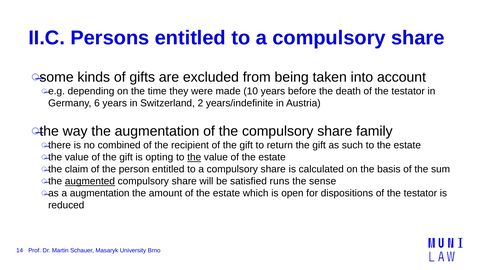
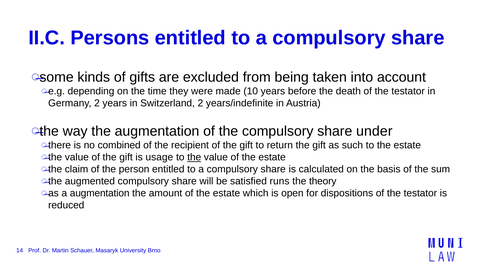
Germany 6: 6 -> 2
family: family -> under
opting: opting -> usage
augmented underline: present -> none
sense: sense -> theory
